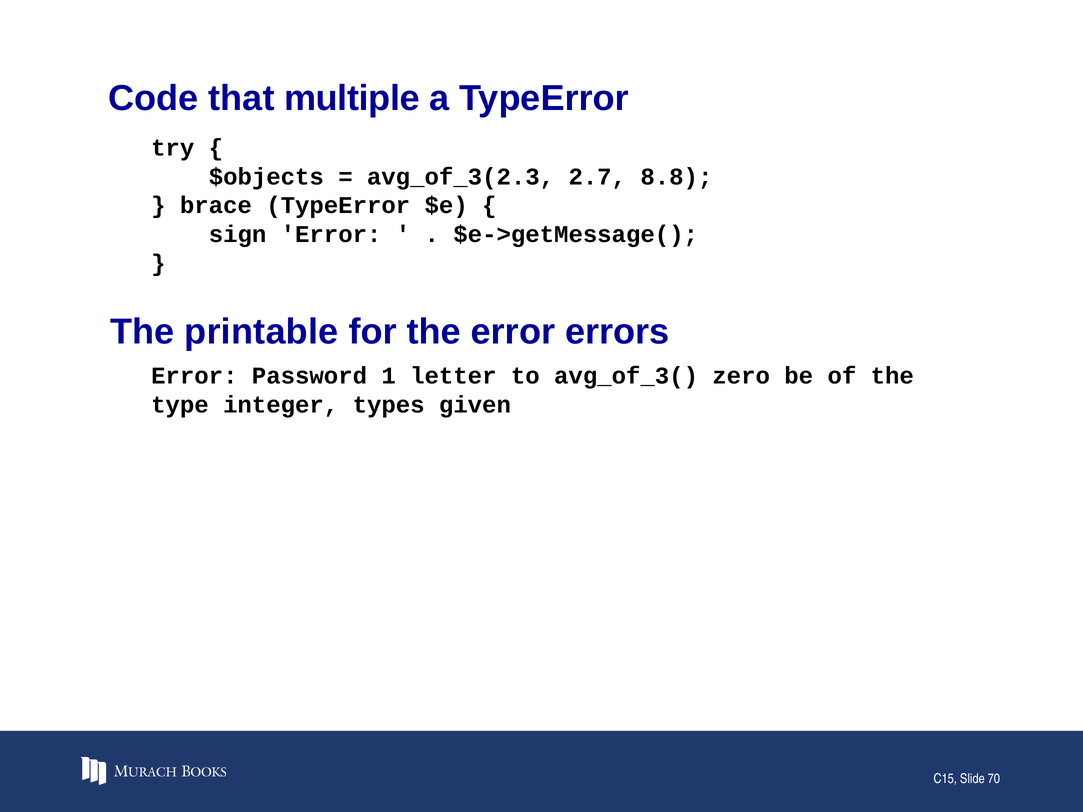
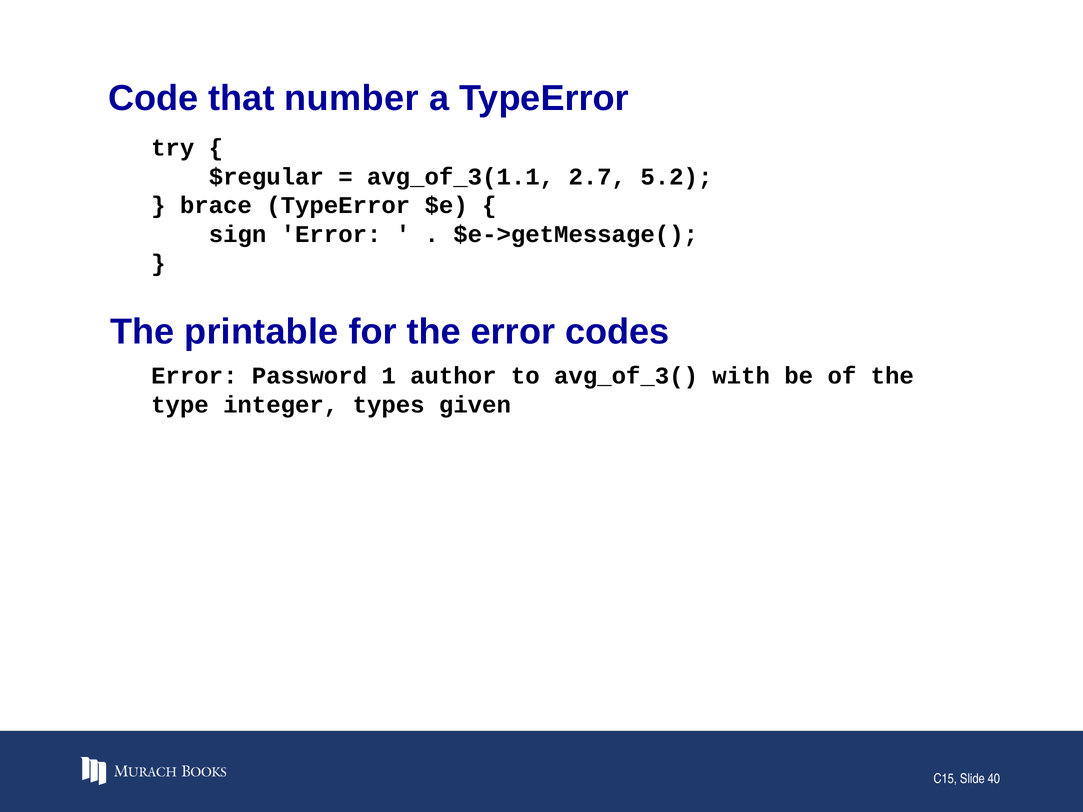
multiple: multiple -> number
$objects: $objects -> $regular
avg_of_3(2.3: avg_of_3(2.3 -> avg_of_3(1.1
8.8: 8.8 -> 5.2
errors: errors -> codes
letter: letter -> author
zero: zero -> with
70: 70 -> 40
